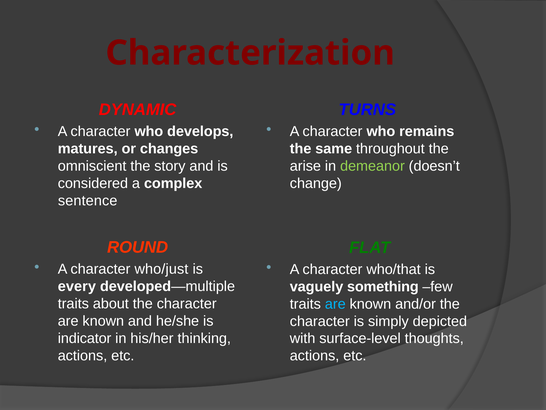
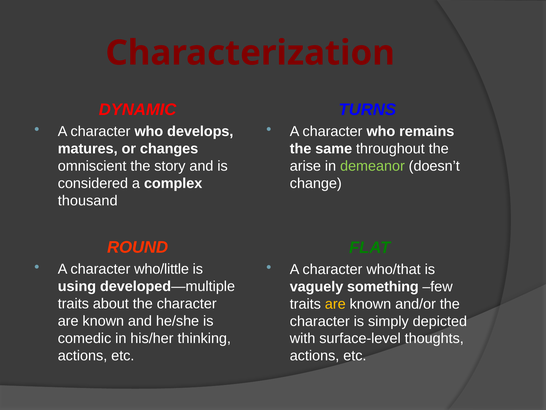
sentence: sentence -> thousand
who/just: who/just -> who/little
every: every -> using
are at (335, 304) colour: light blue -> yellow
indicator: indicator -> comedic
